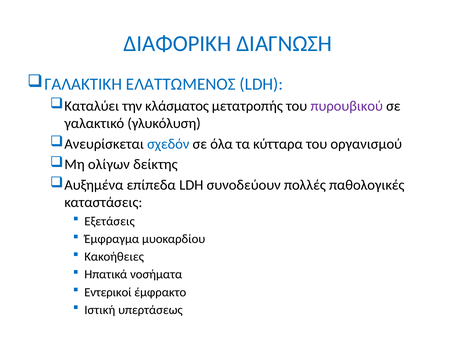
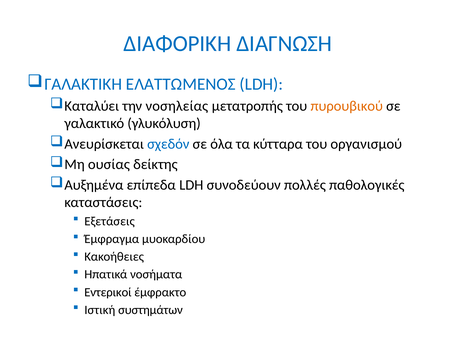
κλάσματος: κλάσματος -> νοσηλείας
πυρουβικού colour: purple -> orange
ολίγων: ολίγων -> ουσίας
υπερτάσεως: υπερτάσεως -> συστημάτων
